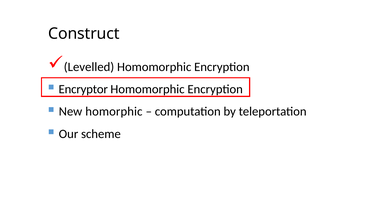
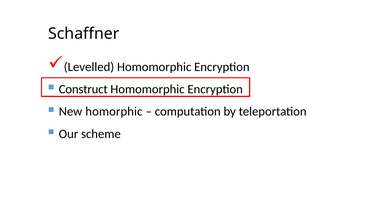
Construct: Construct -> Schaffner
Encryptor: Encryptor -> Construct
